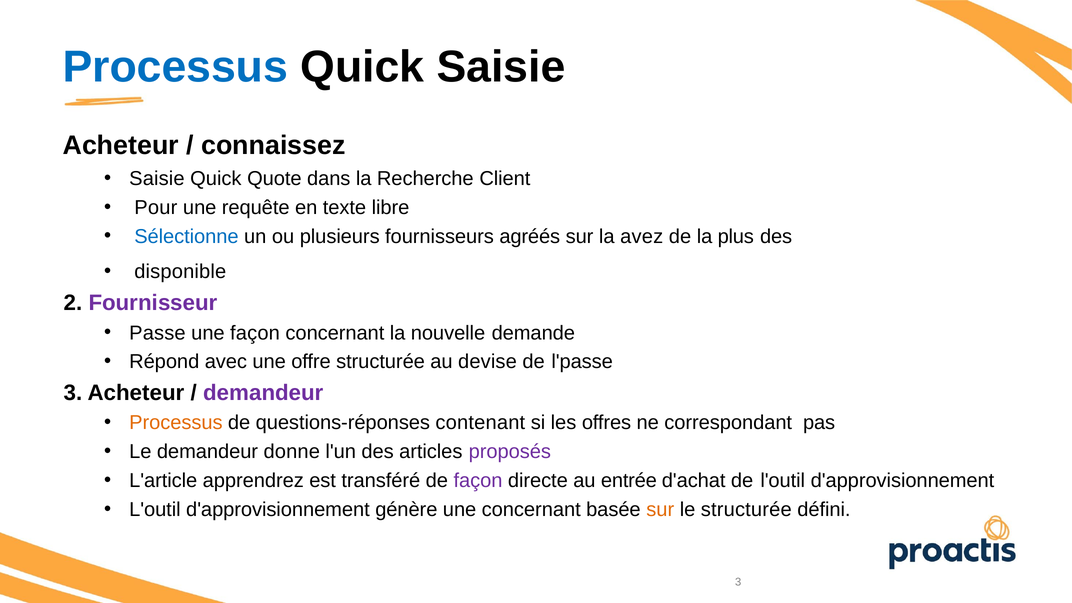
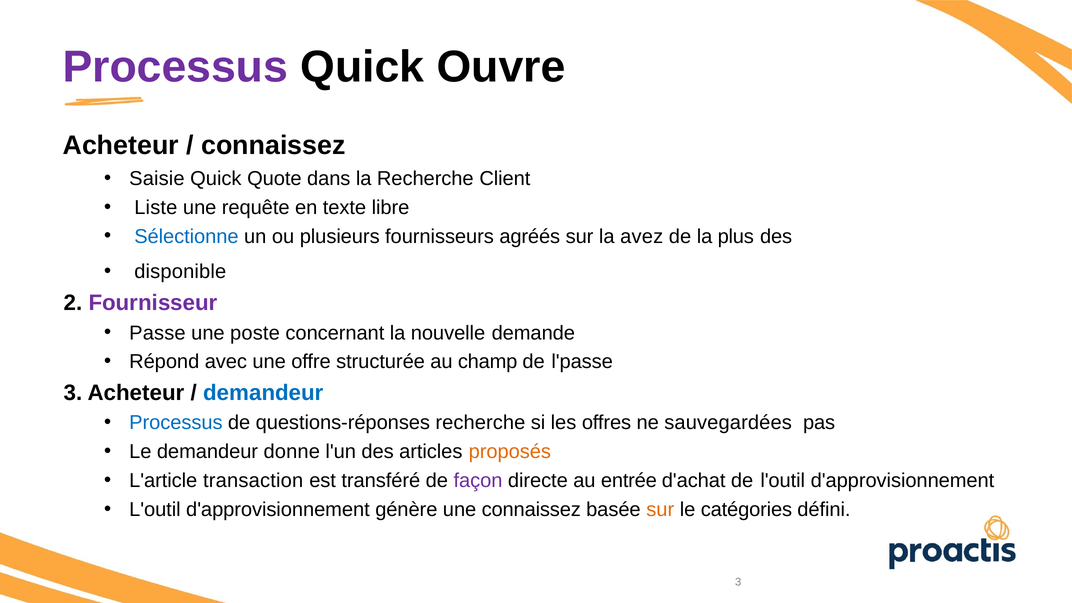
Processus at (175, 67) colour: blue -> purple
Quick Saisie: Saisie -> Ouvre
Pour: Pour -> Liste
une façon: façon -> poste
devise: devise -> champ
demandeur at (263, 393) colour: purple -> blue
Processus at (176, 423) colour: orange -> blue
questions-réponses contenant: contenant -> recherche
correspondant: correspondant -> sauvegardées
proposés colour: purple -> orange
apprendrez: apprendrez -> transaction
une concernant: concernant -> connaissez
le structurée: structurée -> catégories
